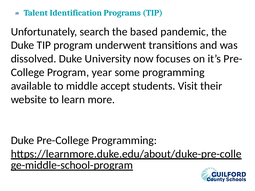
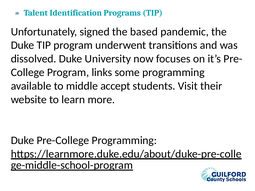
search: search -> signed
year: year -> links
